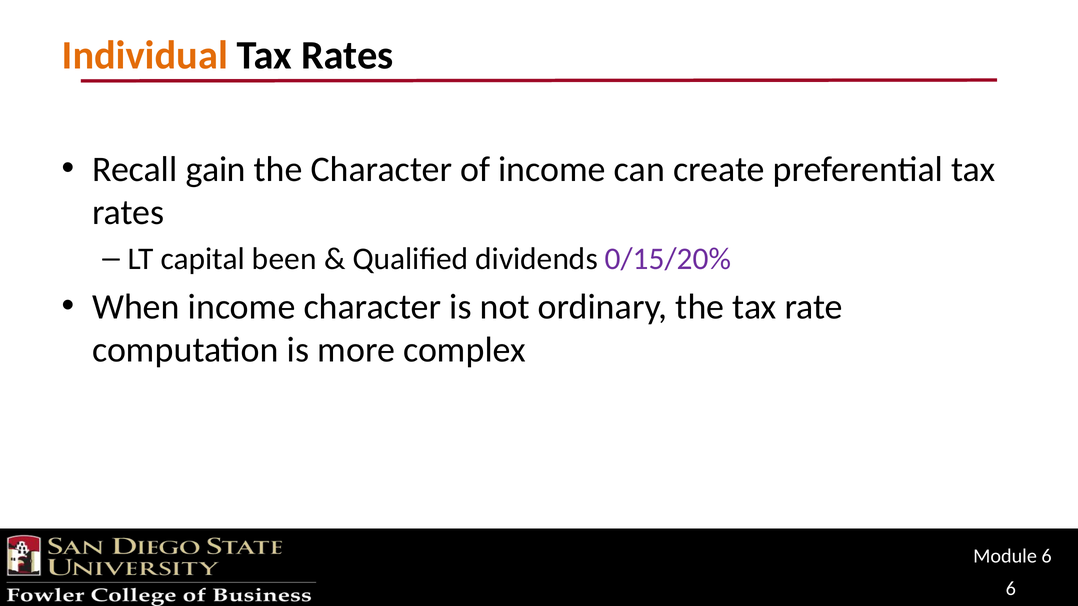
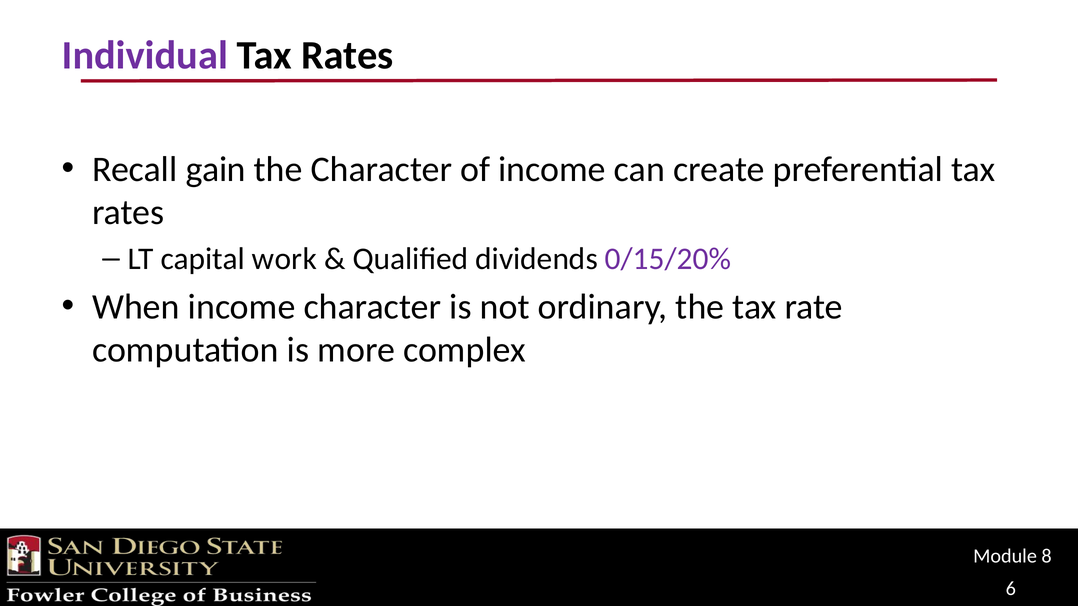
Individual colour: orange -> purple
been: been -> work
Module 6: 6 -> 8
